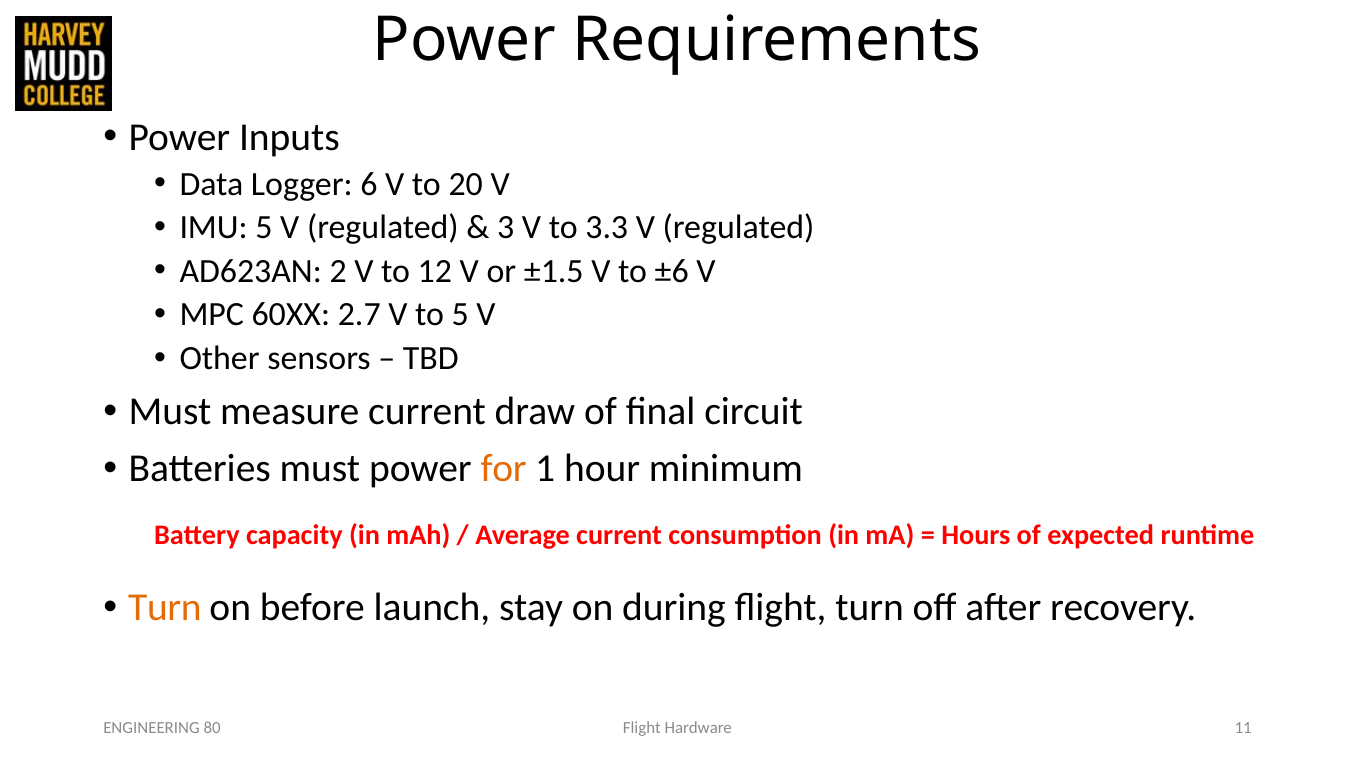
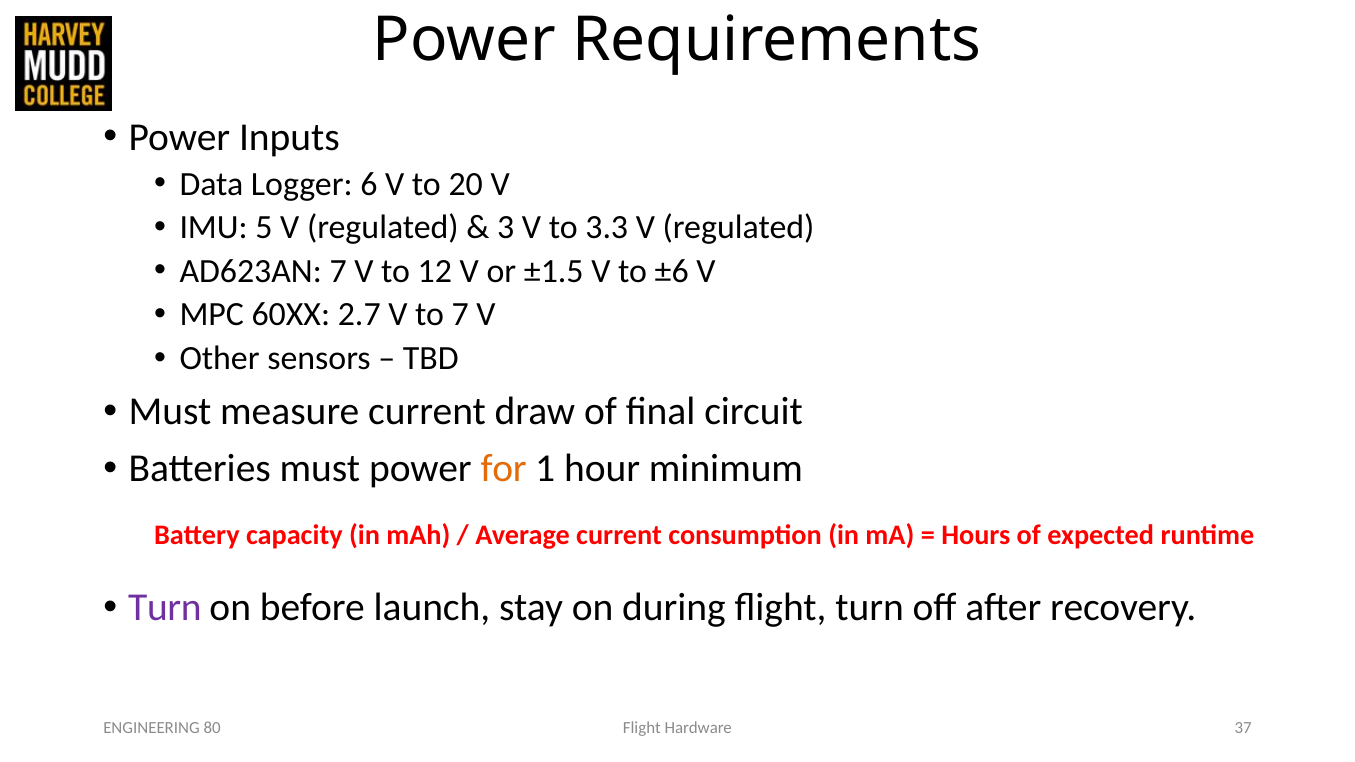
AD623AN 2: 2 -> 7
to 5: 5 -> 7
Turn at (165, 608) colour: orange -> purple
11: 11 -> 37
